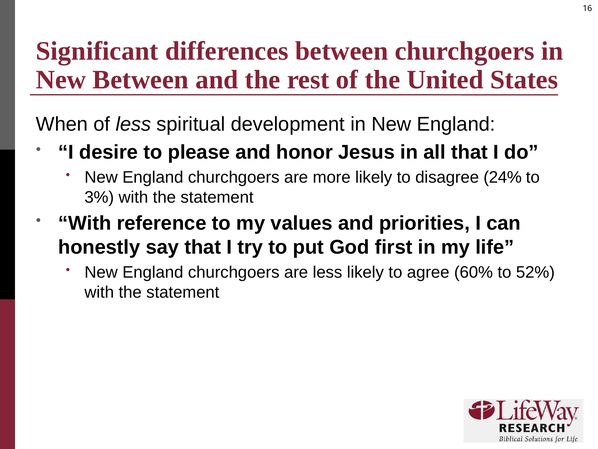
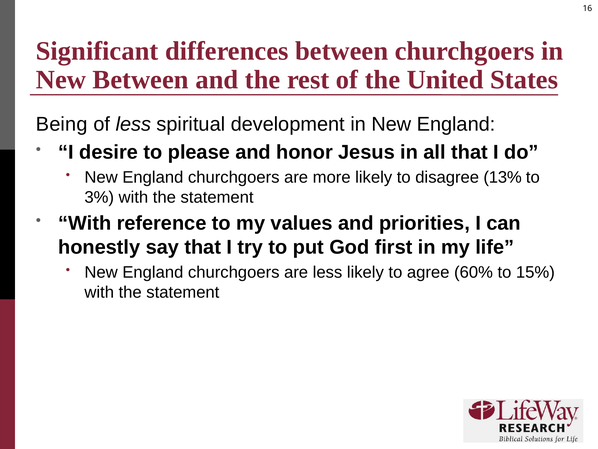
When: When -> Being
24%: 24% -> 13%
52%: 52% -> 15%
